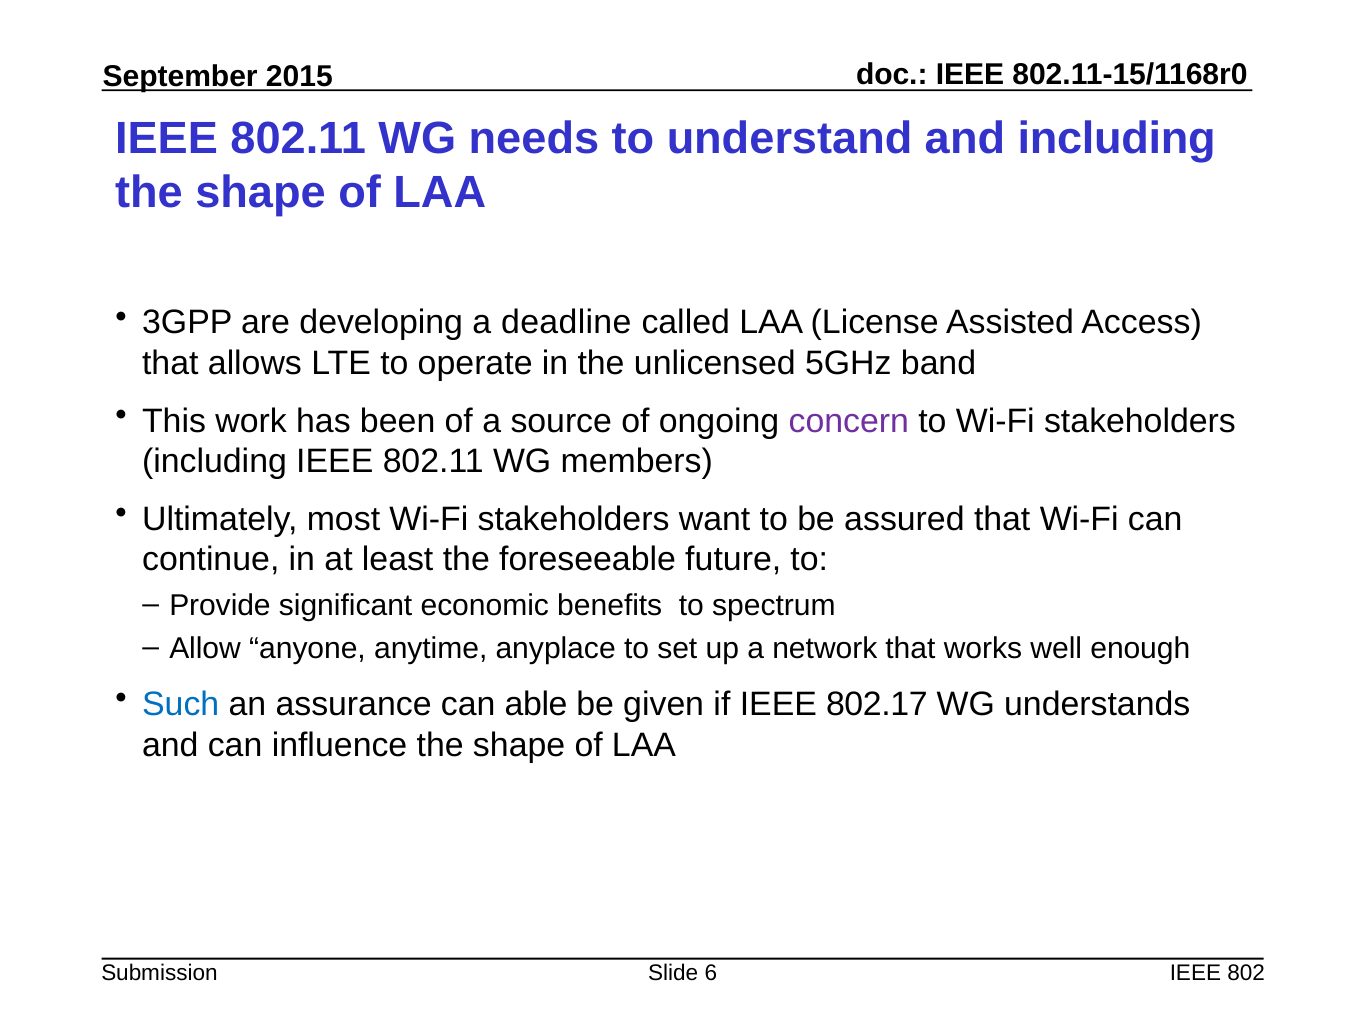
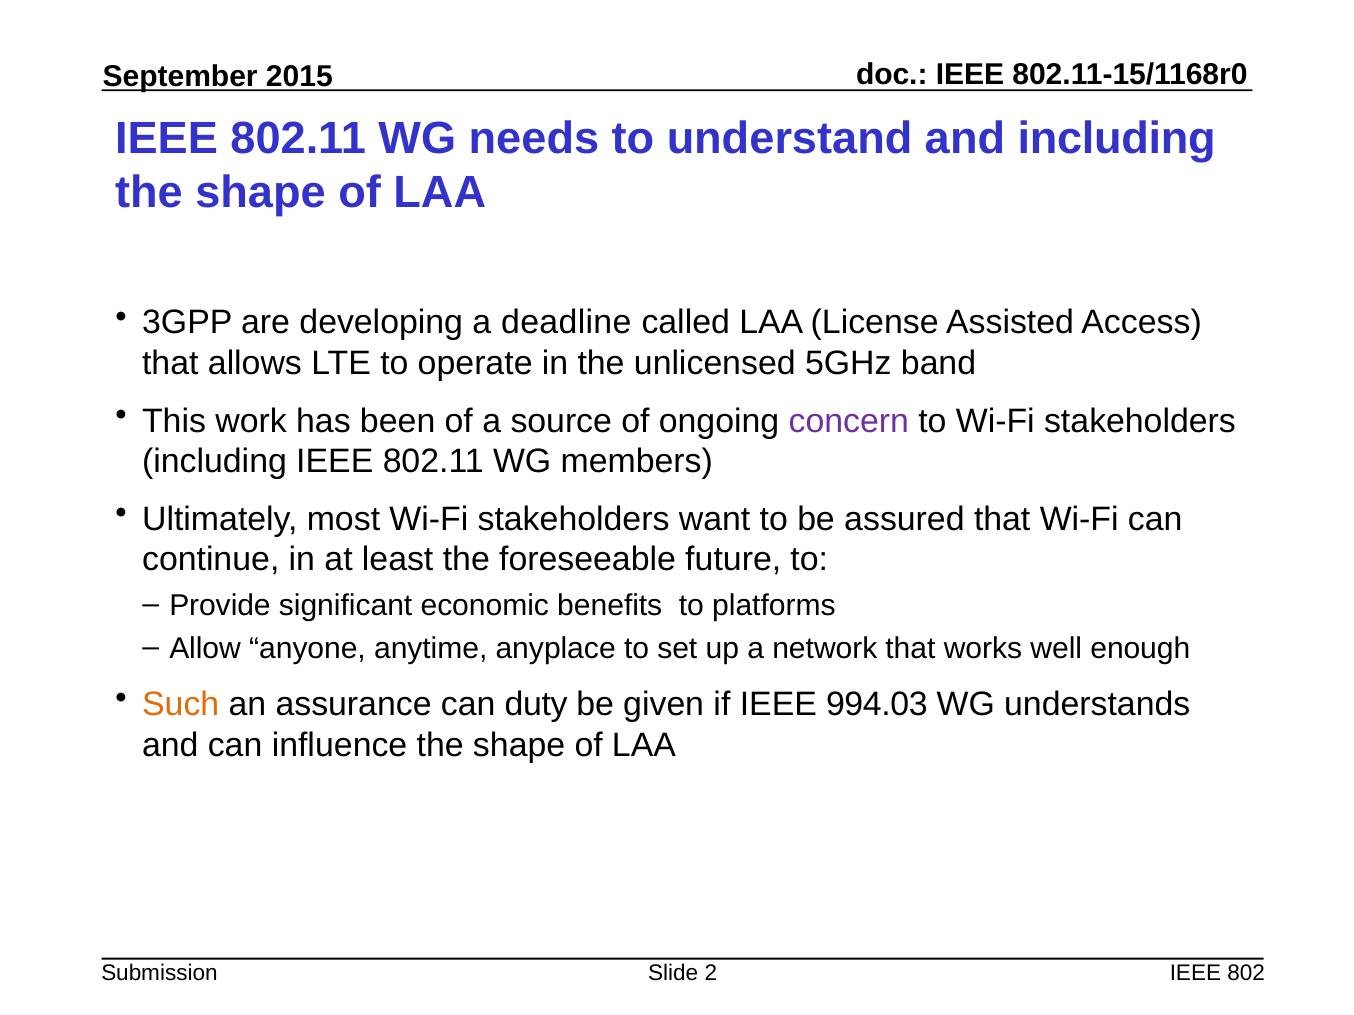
spectrum: spectrum -> platforms
Such colour: blue -> orange
able: able -> duty
802.17: 802.17 -> 994.03
6: 6 -> 2
